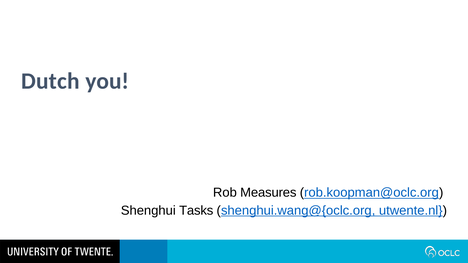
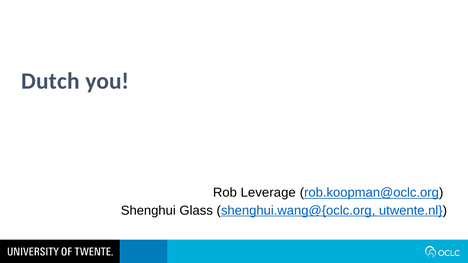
Measures: Measures -> Leverage
Tasks: Tasks -> Glass
